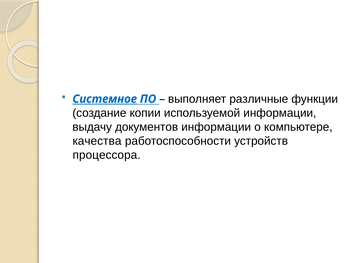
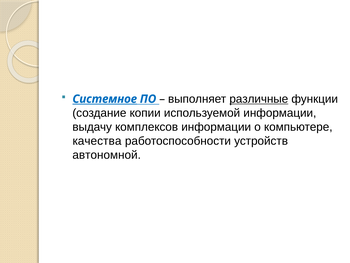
различные underline: none -> present
документов: документов -> комплексов
процессора: процессора -> автономной
